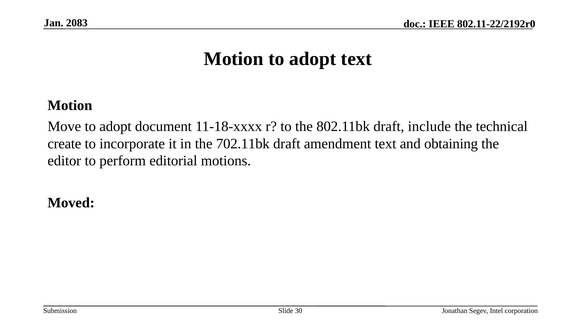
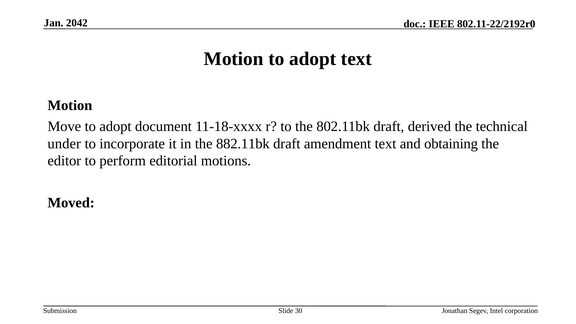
2083: 2083 -> 2042
include: include -> derived
create: create -> under
702.11bk: 702.11bk -> 882.11bk
